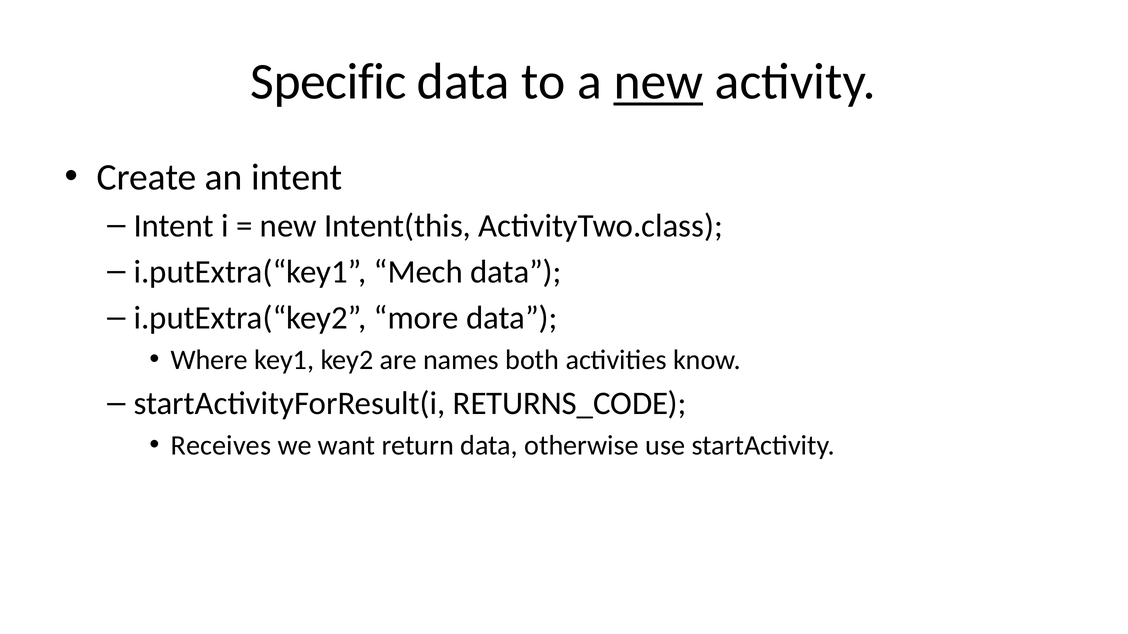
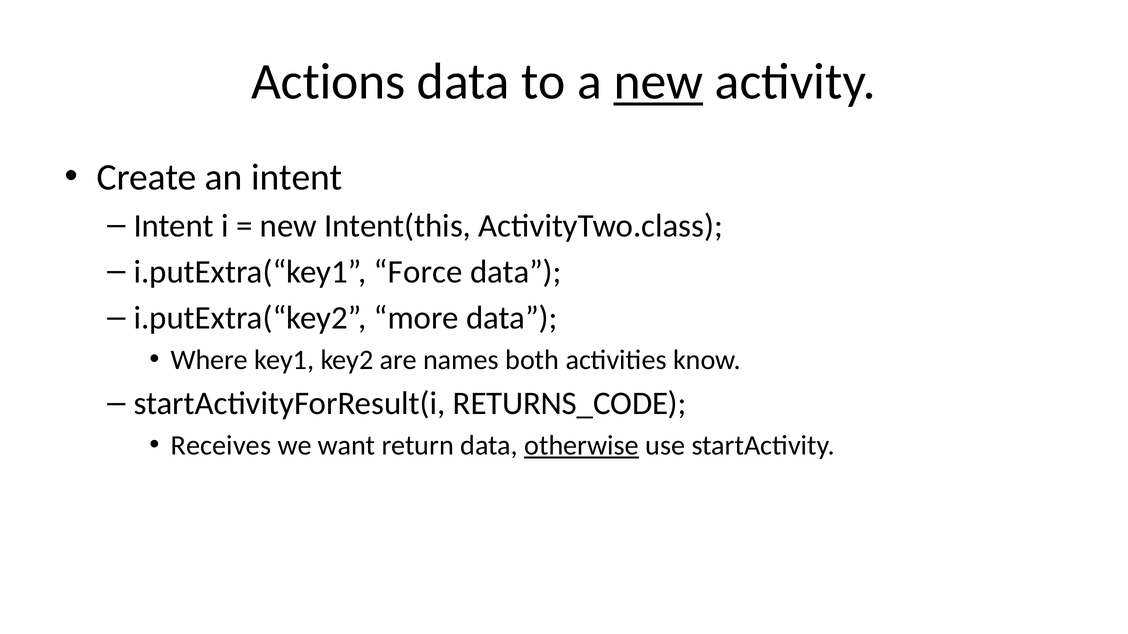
Specific: Specific -> Actions
Mech: Mech -> Force
otherwise underline: none -> present
